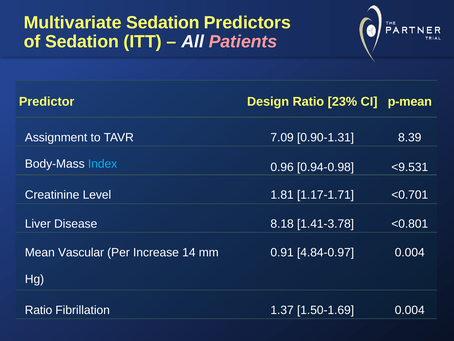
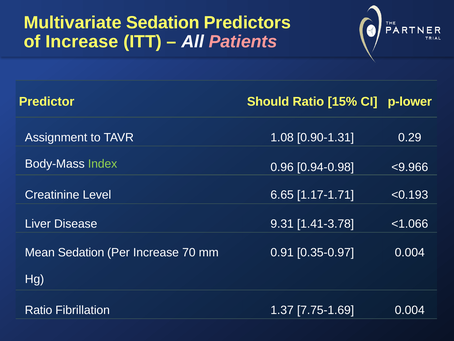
of Sedation: Sedation -> Increase
Design: Design -> Should
23%: 23% -> 15%
p-mean: p-mean -> p-lower
7.09: 7.09 -> 1.08
8.39: 8.39 -> 0.29
Index colour: light blue -> light green
<9.531: <9.531 -> <9.966
1.81: 1.81 -> 6.65
<0.701: <0.701 -> <0.193
8.18: 8.18 -> 9.31
<0.801: <0.801 -> <1.066
Mean Vascular: Vascular -> Sedation
14: 14 -> 70
4.84-0.97: 4.84-0.97 -> 0.35-0.97
1.50-1.69: 1.50-1.69 -> 7.75-1.69
